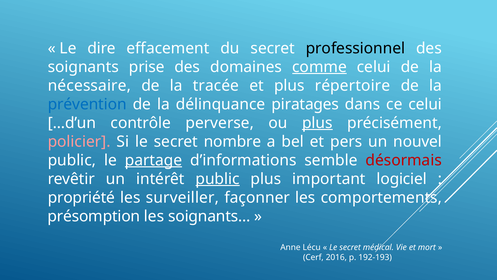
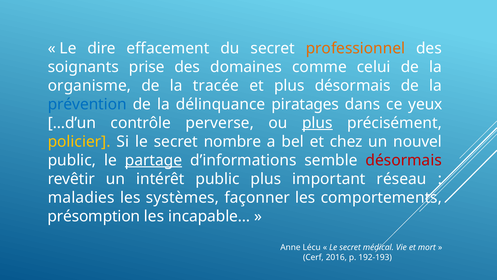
professionnel colour: black -> orange
comme underline: present -> none
nécessaire: nécessaire -> organisme
plus répertoire: répertoire -> désormais
ce celui: celui -> yeux
policier colour: pink -> yellow
pers: pers -> chez
public at (218, 179) underline: present -> none
logiciel: logiciel -> réseau
propriété: propriété -> maladies
surveiller: surveiller -> systèmes
soignants…: soignants… -> incapable…
